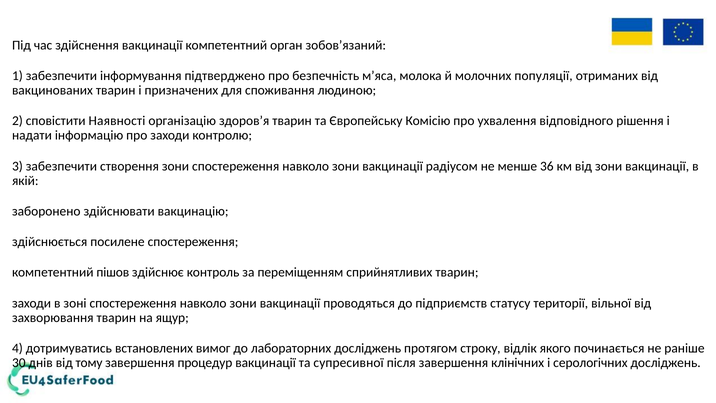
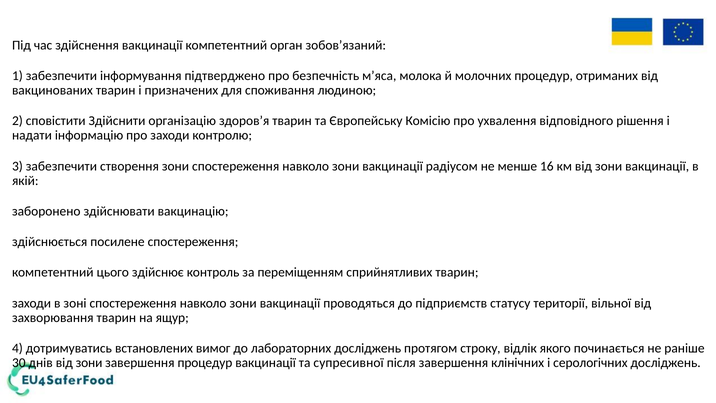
молочних популяції: популяції -> процедур
Наявності: Наявності -> Здійснити
36: 36 -> 16
пішов: пішов -> цього
днів від тому: тому -> зони
